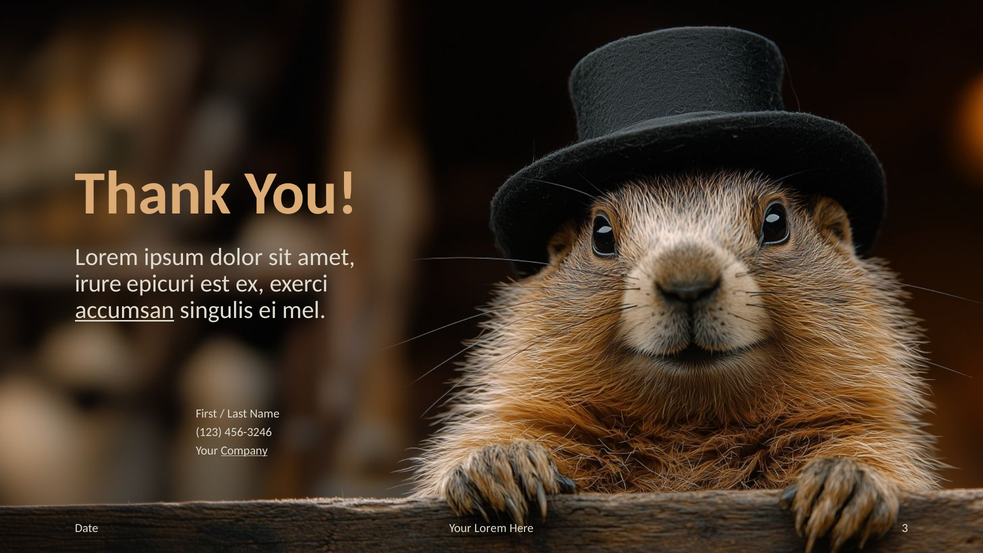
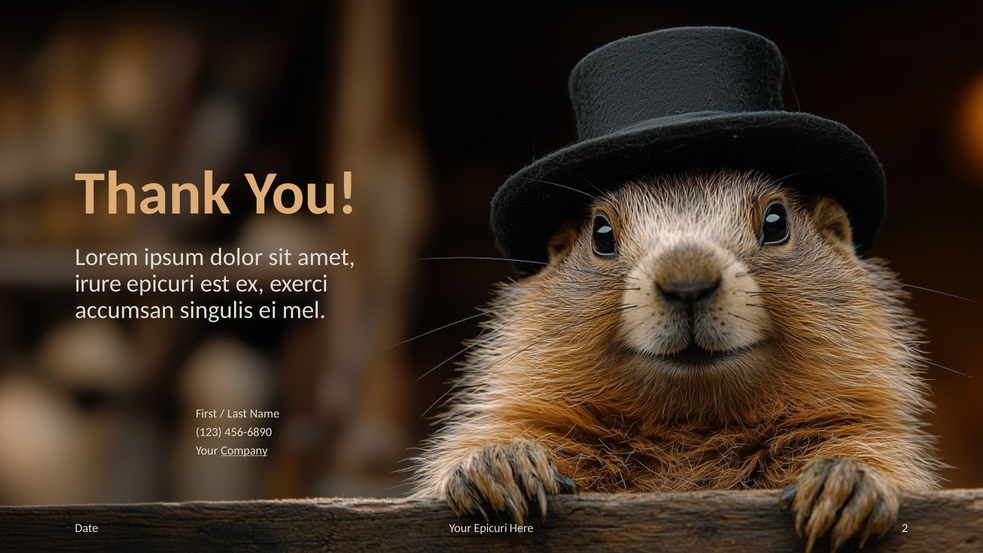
accumsan underline: present -> none
456-3246: 456-3246 -> 456-6890
Your Lorem: Lorem -> Epicuri
3: 3 -> 2
